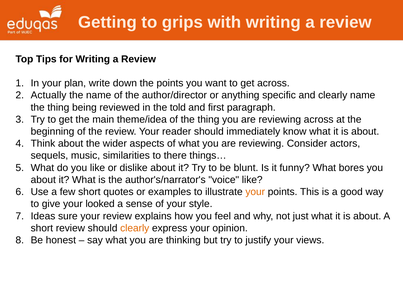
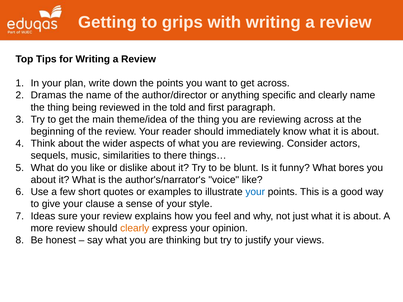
Actually: Actually -> Dramas
your at (255, 192) colour: orange -> blue
looked: looked -> clause
short at (42, 228): short -> more
